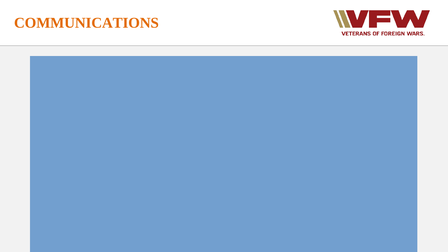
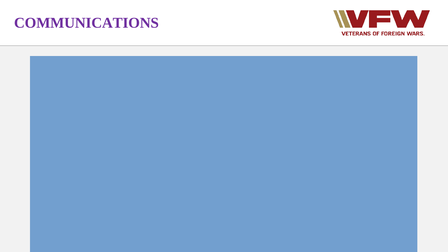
COMMUNICATIONS colour: orange -> purple
